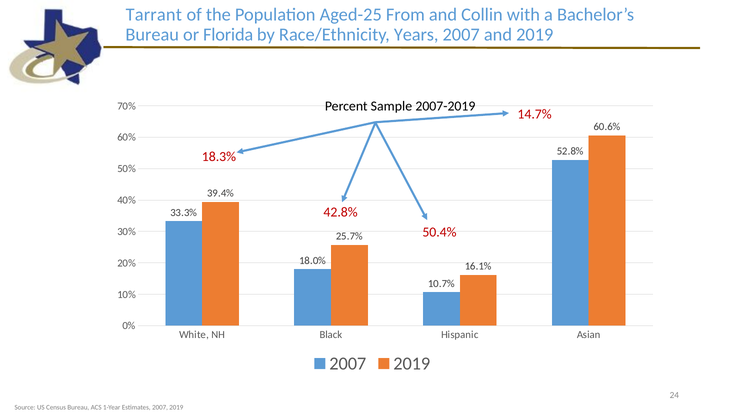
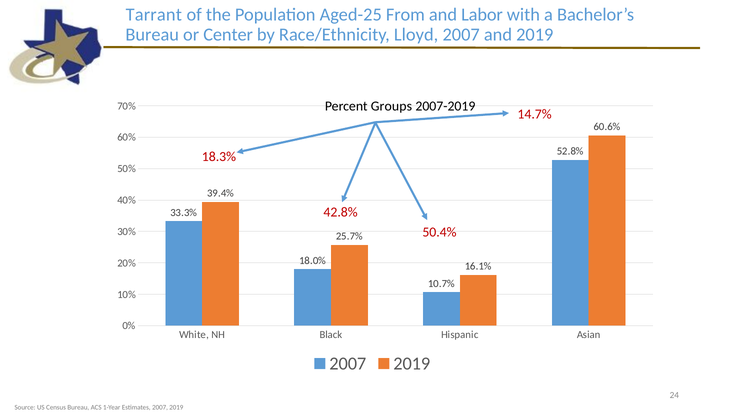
Collin: Collin -> Labor
Florida: Florida -> Center
Years: Years -> Lloyd
Sample: Sample -> Groups
